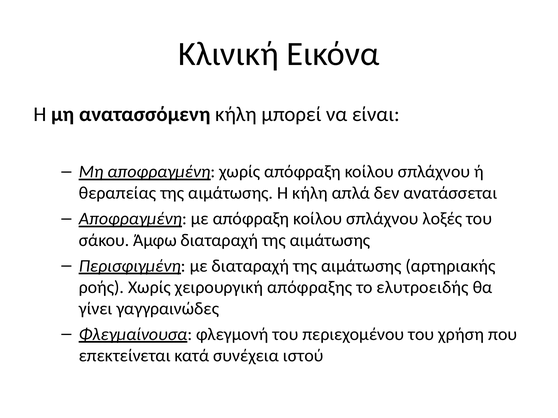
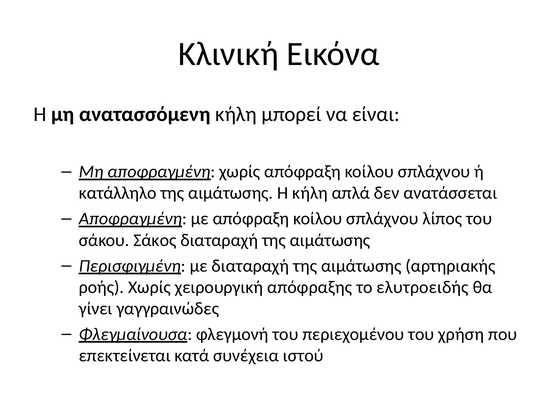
θεραπείας: θεραπείας -> κατάλληλο
λοξές: λοξές -> λίπος
Άμφω: Άμφω -> Σάκος
